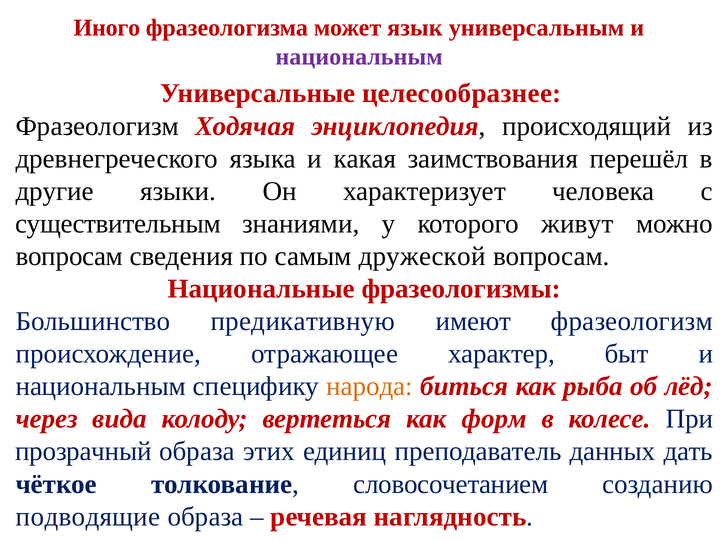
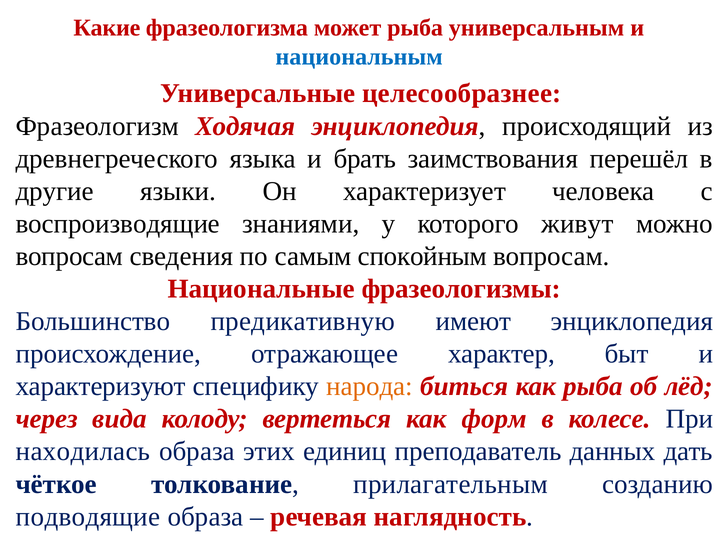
Иного: Иного -> Какие
может язык: язык -> рыба
национальным at (359, 57) colour: purple -> blue
какая: какая -> брать
существительным: существительным -> воспроизводящие
дружеской: дружеской -> спокойным
имеют фразеологизм: фразеологизм -> энциклопедия
национальным at (101, 387): национальным -> характеризуют
прозрачный: прозрачный -> находилась
словосочетанием: словосочетанием -> прилагательным
